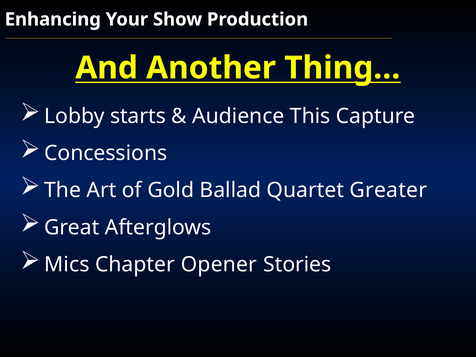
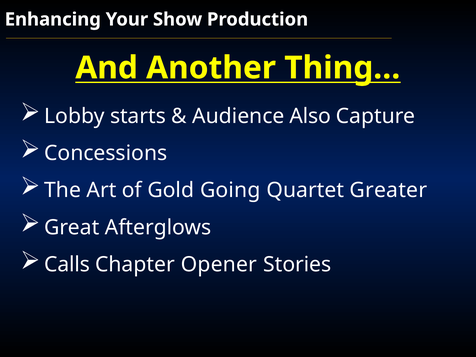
This: This -> Also
Ballad: Ballad -> Going
Mics: Mics -> Calls
